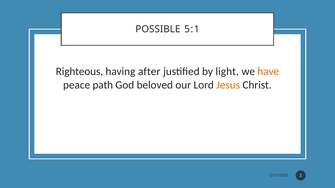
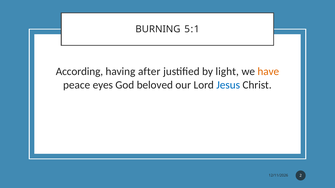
POSSIBLE: POSSIBLE -> BURNING
Righteous: Righteous -> According
path: path -> eyes
Jesus colour: orange -> blue
